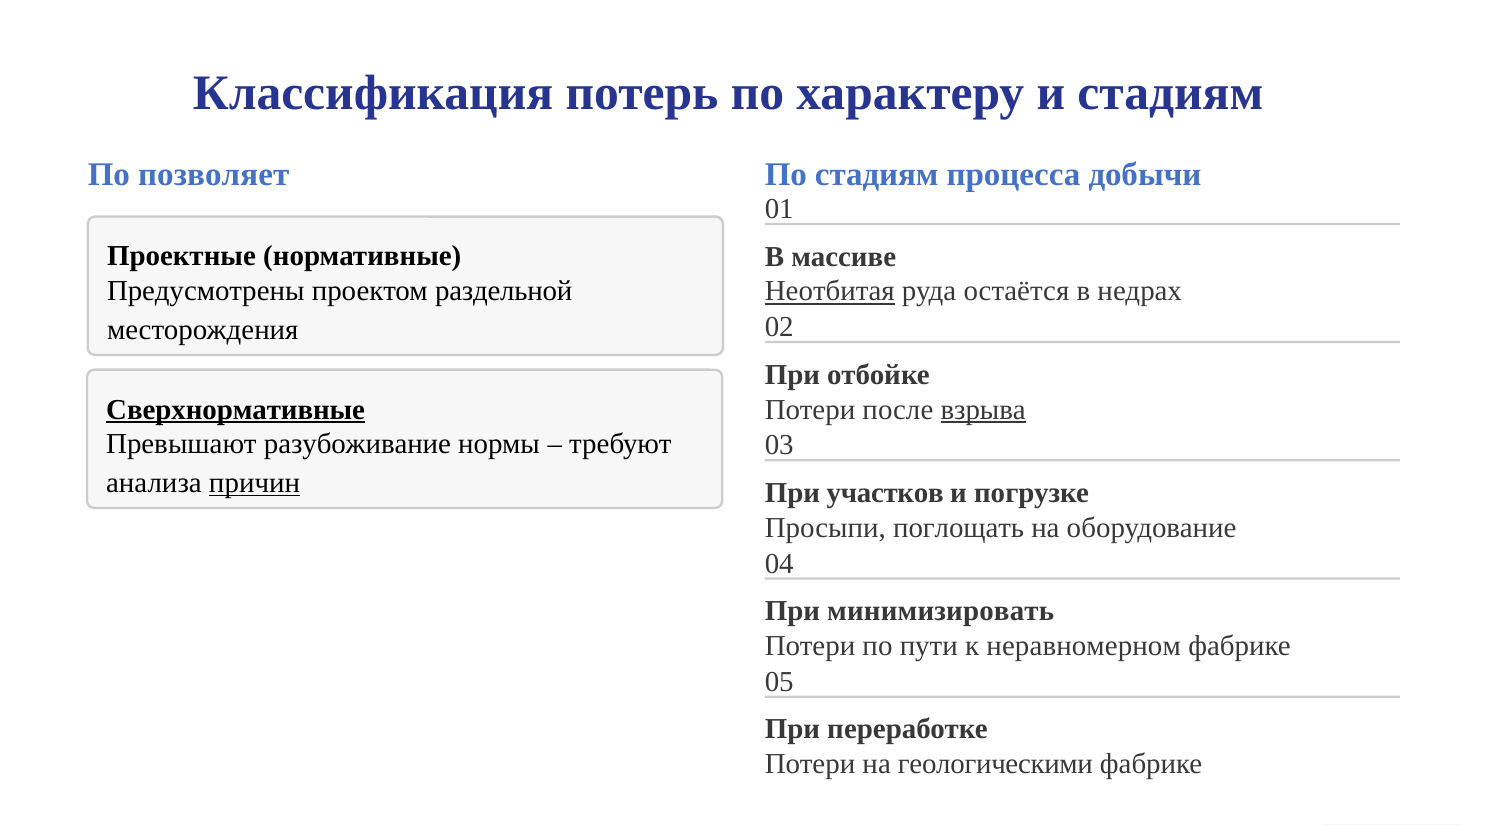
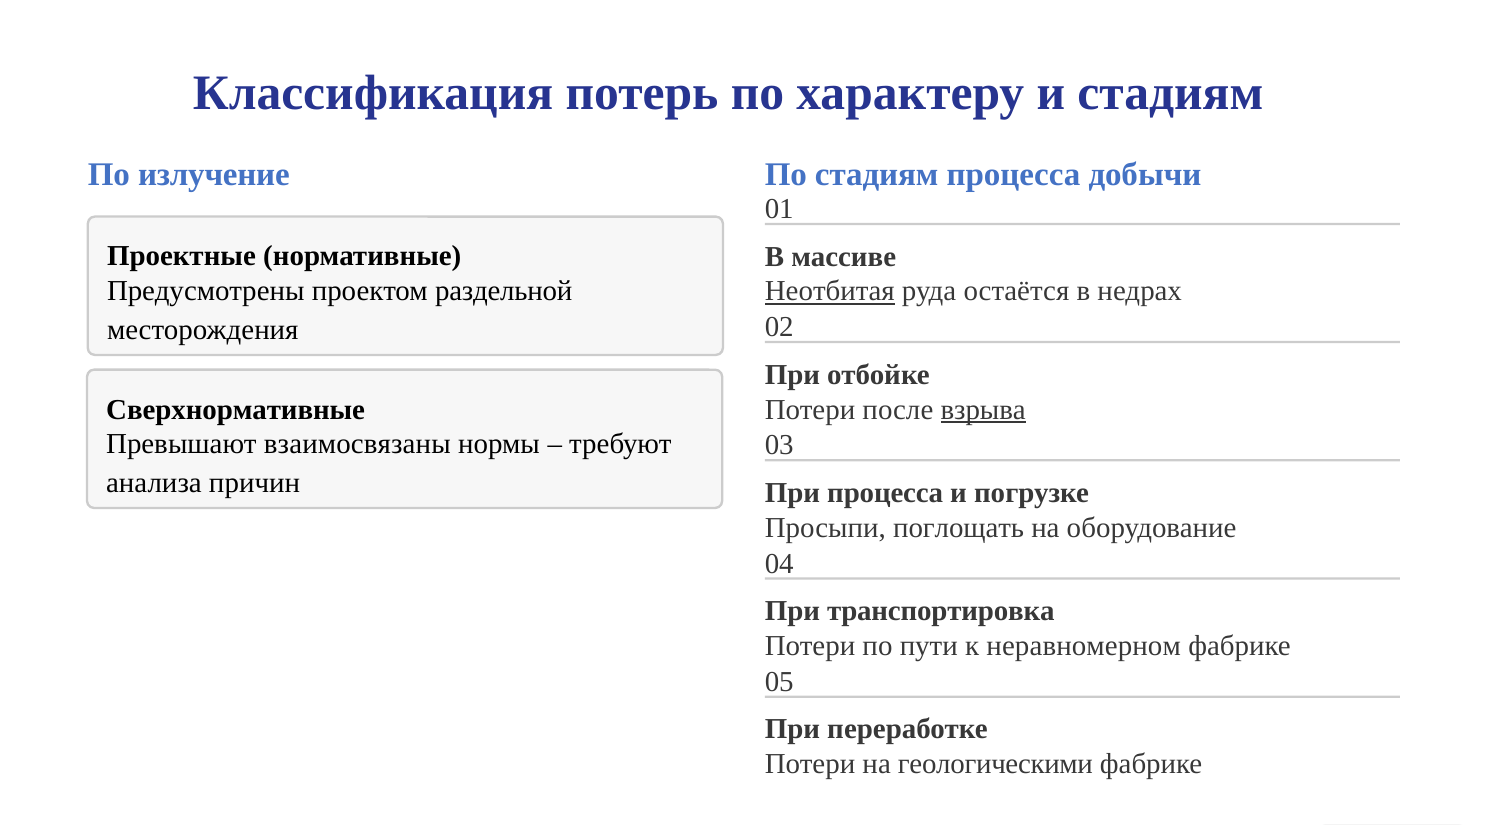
позволяет: позволяет -> излучение
Сверхнормативные underline: present -> none
разубоживание: разубоживание -> взаимосвязаны
причин underline: present -> none
При участков: участков -> процесса
минимизировать: минимизировать -> транспортировка
